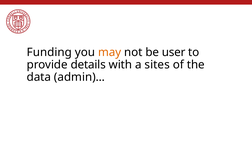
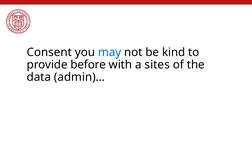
Funding: Funding -> Consent
may colour: orange -> blue
user: user -> kind
details: details -> before
